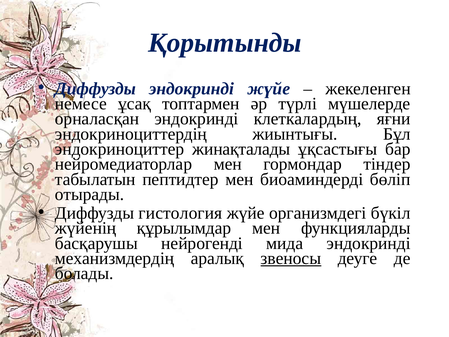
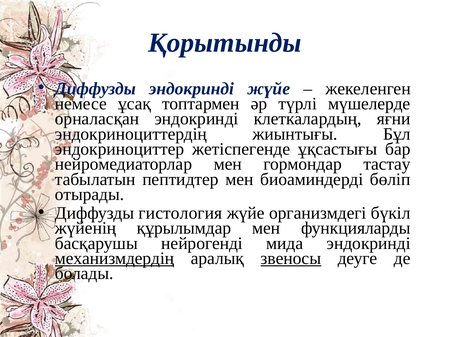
жинақталады: жинақталады -> жетіспегенде
тіндер: тіндер -> тастау
механизмдердің underline: none -> present
